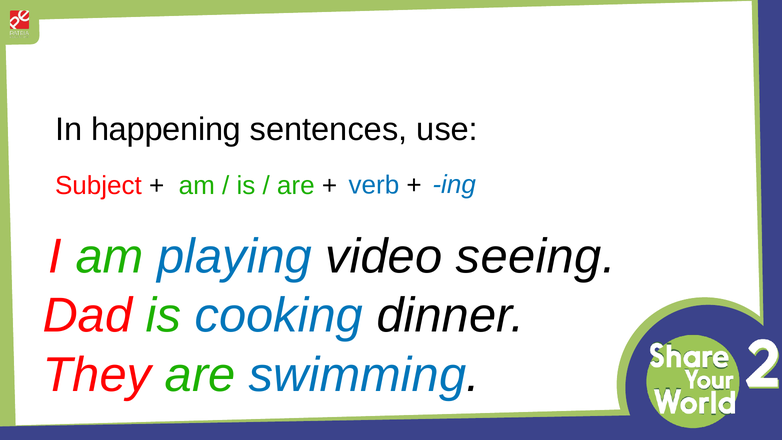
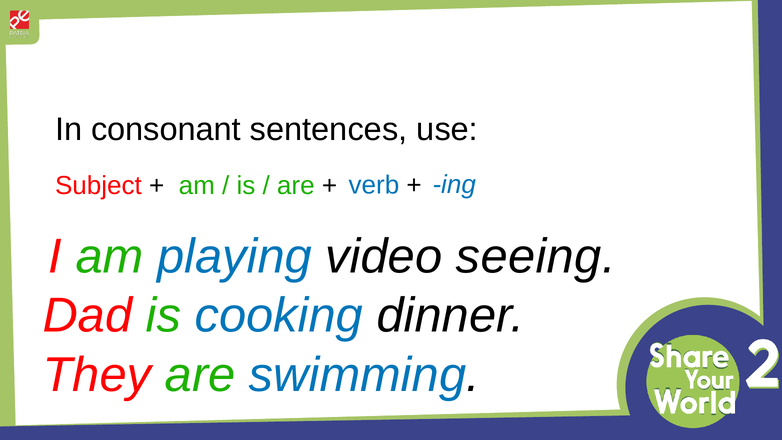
happening: happening -> consonant
